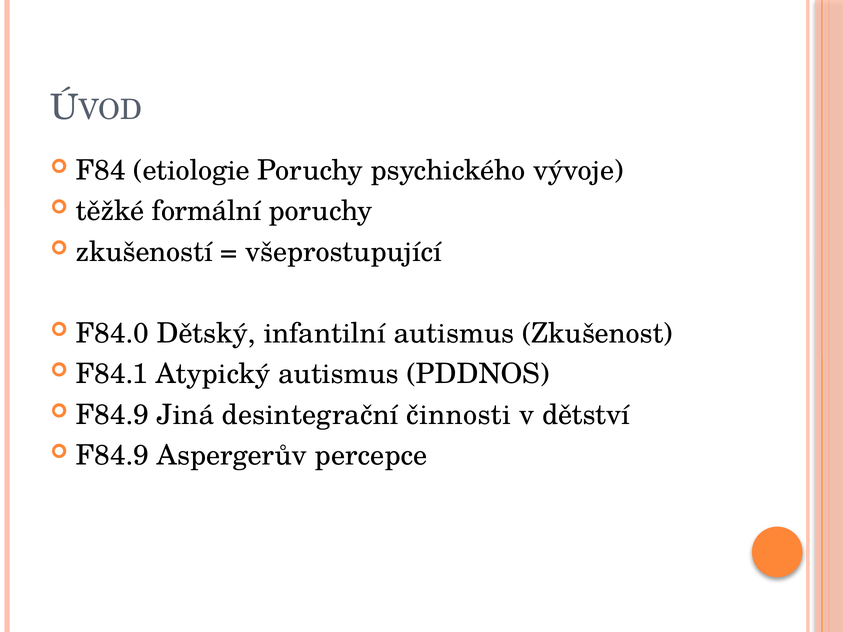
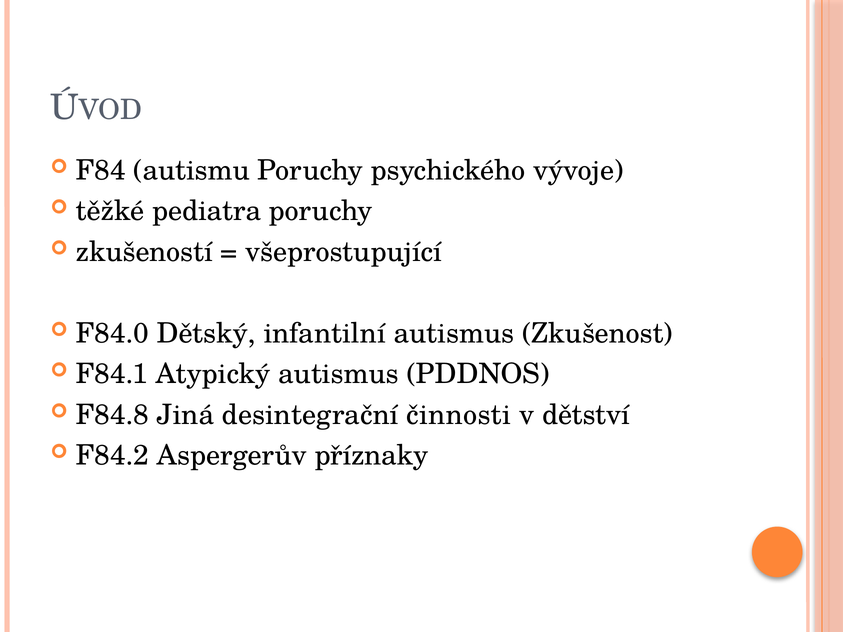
etiologie: etiologie -> autismu
formální: formální -> pediatra
F84.9 at (112, 415): F84.9 -> F84.8
F84.9 at (112, 456): F84.9 -> F84.2
percepce: percepce -> příznaky
